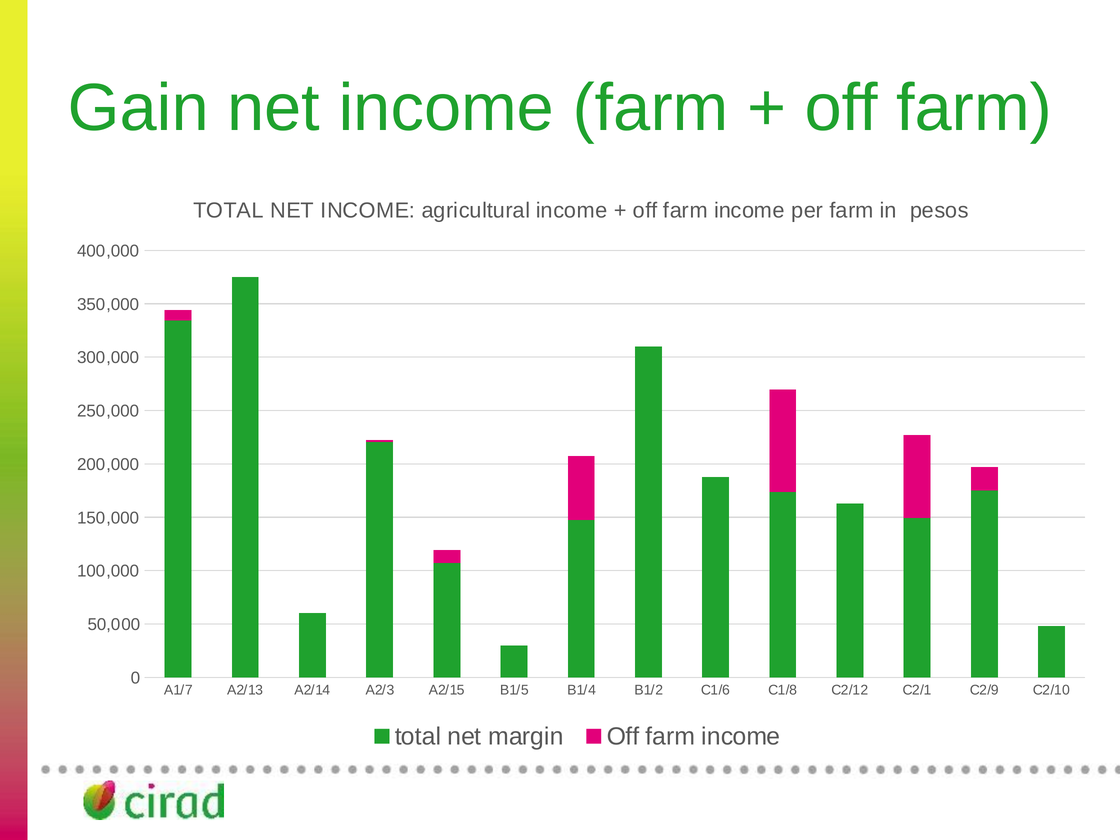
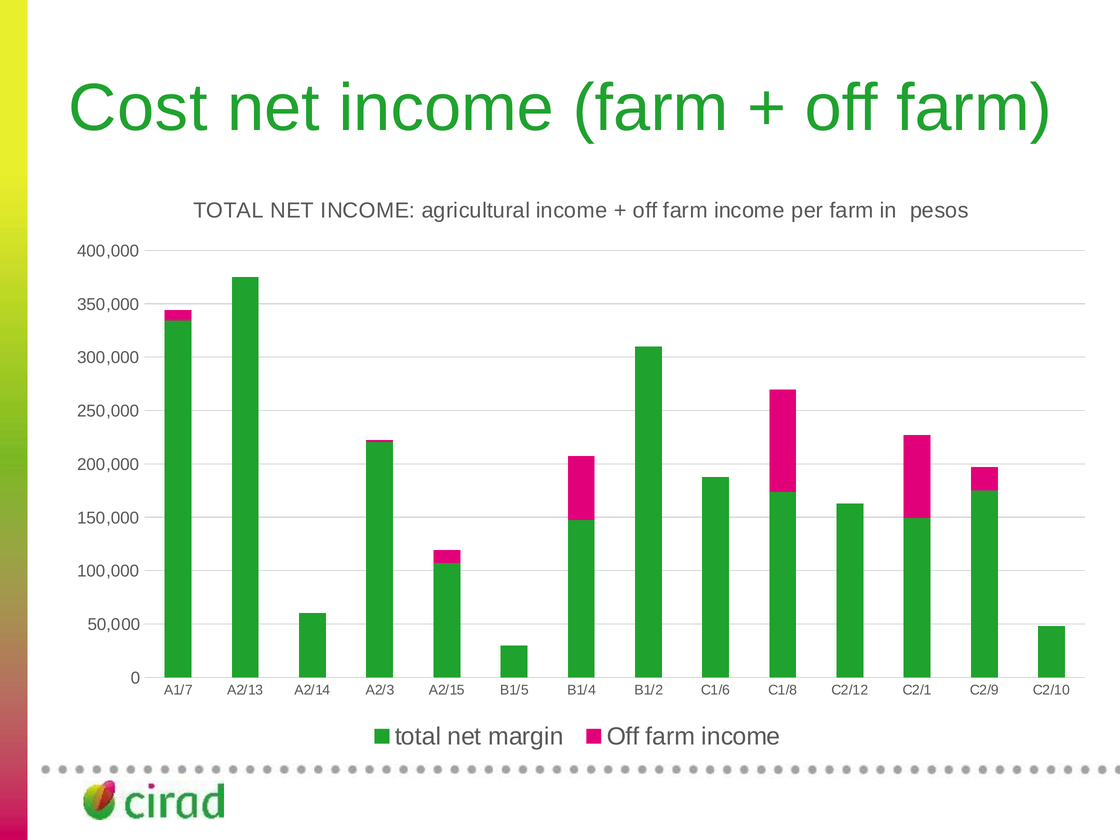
Gain: Gain -> Cost
